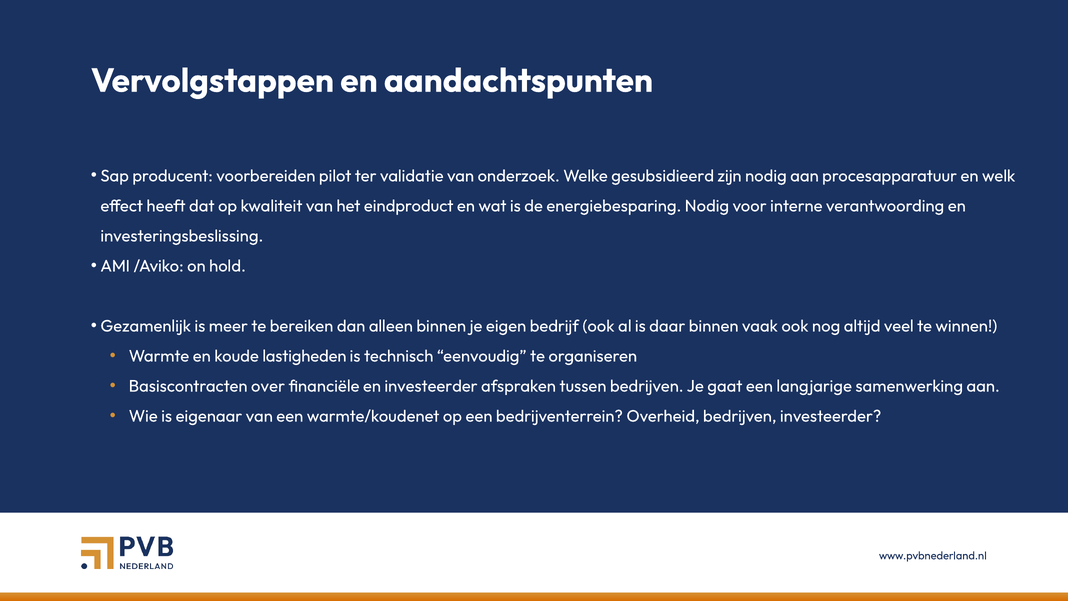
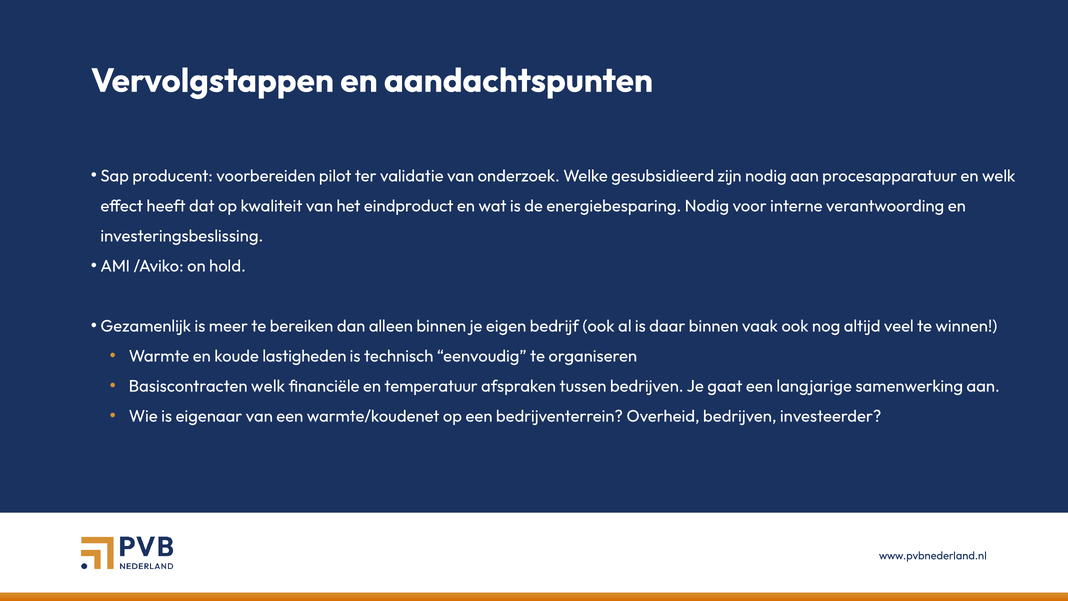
Basiscontracten over: over -> welk
en investeerder: investeerder -> temperatuur
